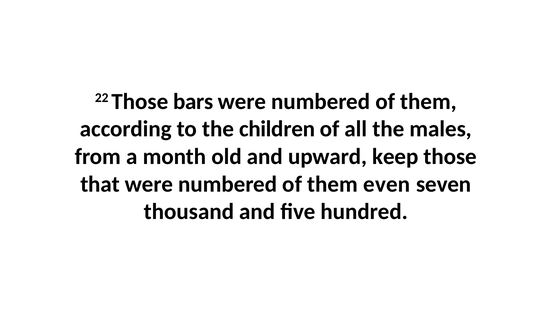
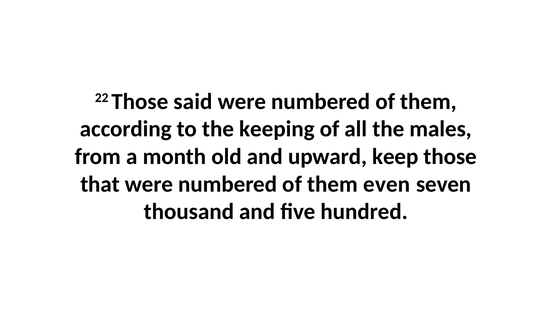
bars: bars -> said
children: children -> keeping
